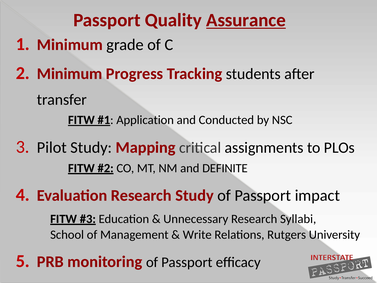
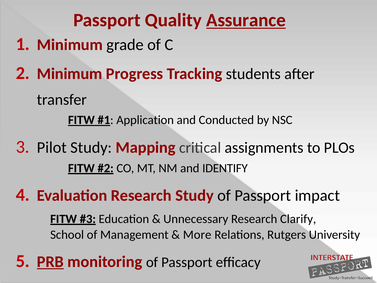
DEFINITE: DEFINITE -> IDENTIFY
Syllabi: Syllabi -> Clarify
Write: Write -> More
PRB underline: none -> present
